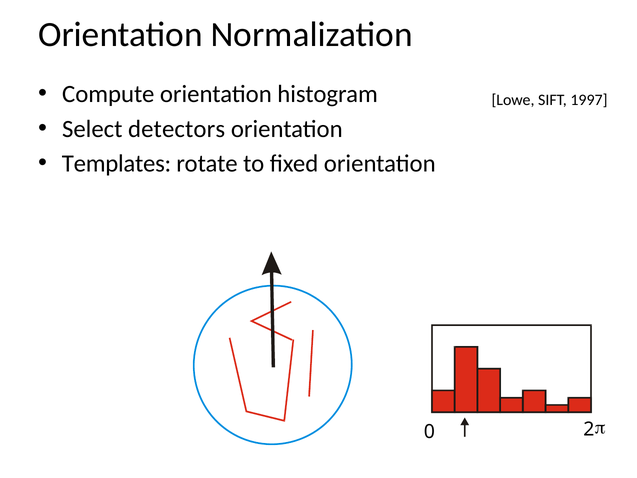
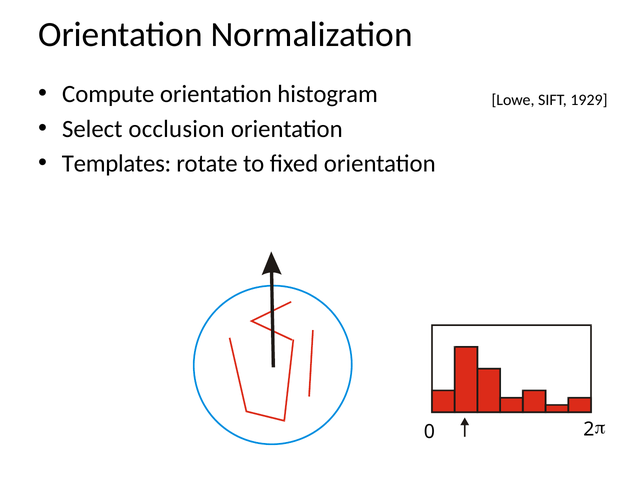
1997: 1997 -> 1929
detectors: detectors -> occlusion
